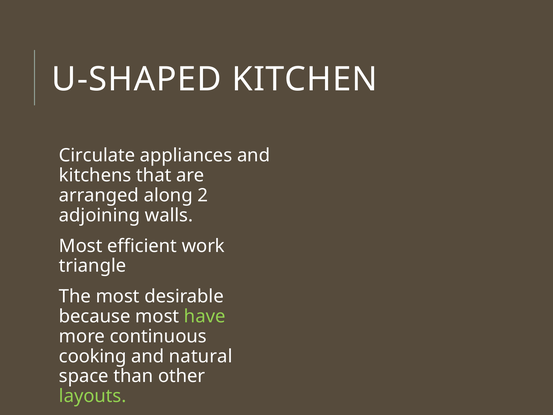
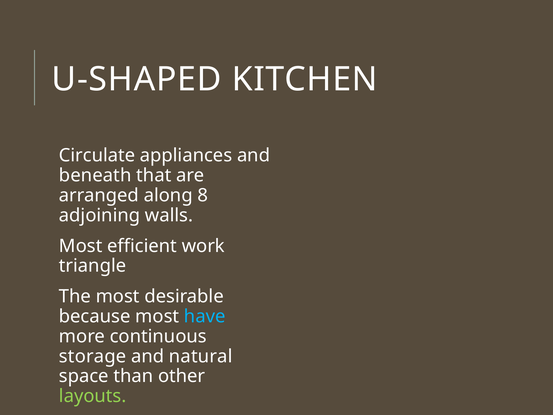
kitchens: kitchens -> beneath
2: 2 -> 8
have colour: light green -> light blue
cooking: cooking -> storage
